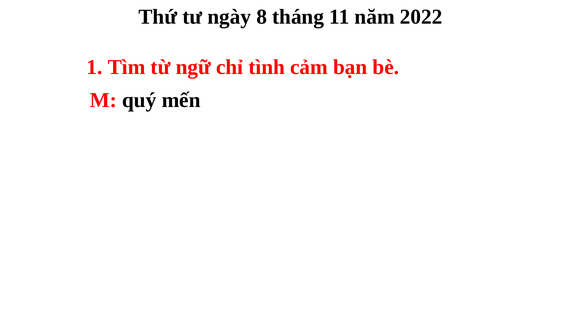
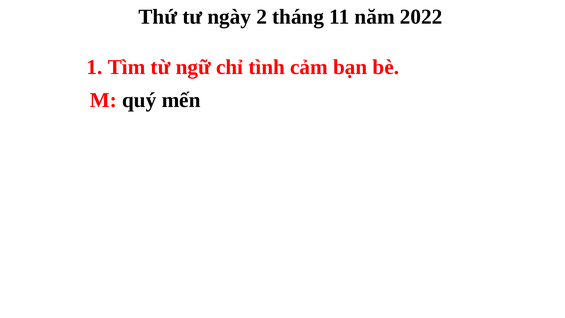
8: 8 -> 2
